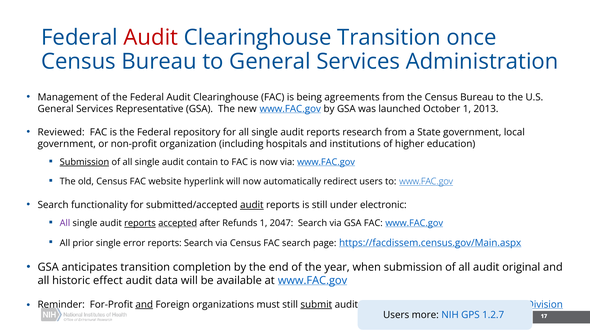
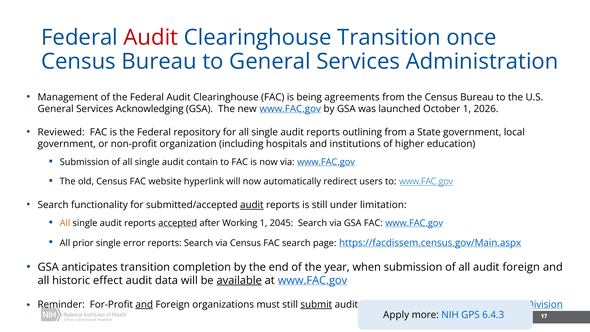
Representative: Representative -> Acknowledging
2013: 2013 -> 2026
research: research -> outlining
Submission at (84, 162) underline: present -> none
electronic: electronic -> limitation
All at (65, 223) colour: purple -> orange
reports at (140, 223) underline: present -> none
Refunds: Refunds -> Working
2047: 2047 -> 2045
audit original: original -> foreign
available underline: none -> present
Users at (396, 315): Users -> Apply
1.2.7: 1.2.7 -> 6.4.3
